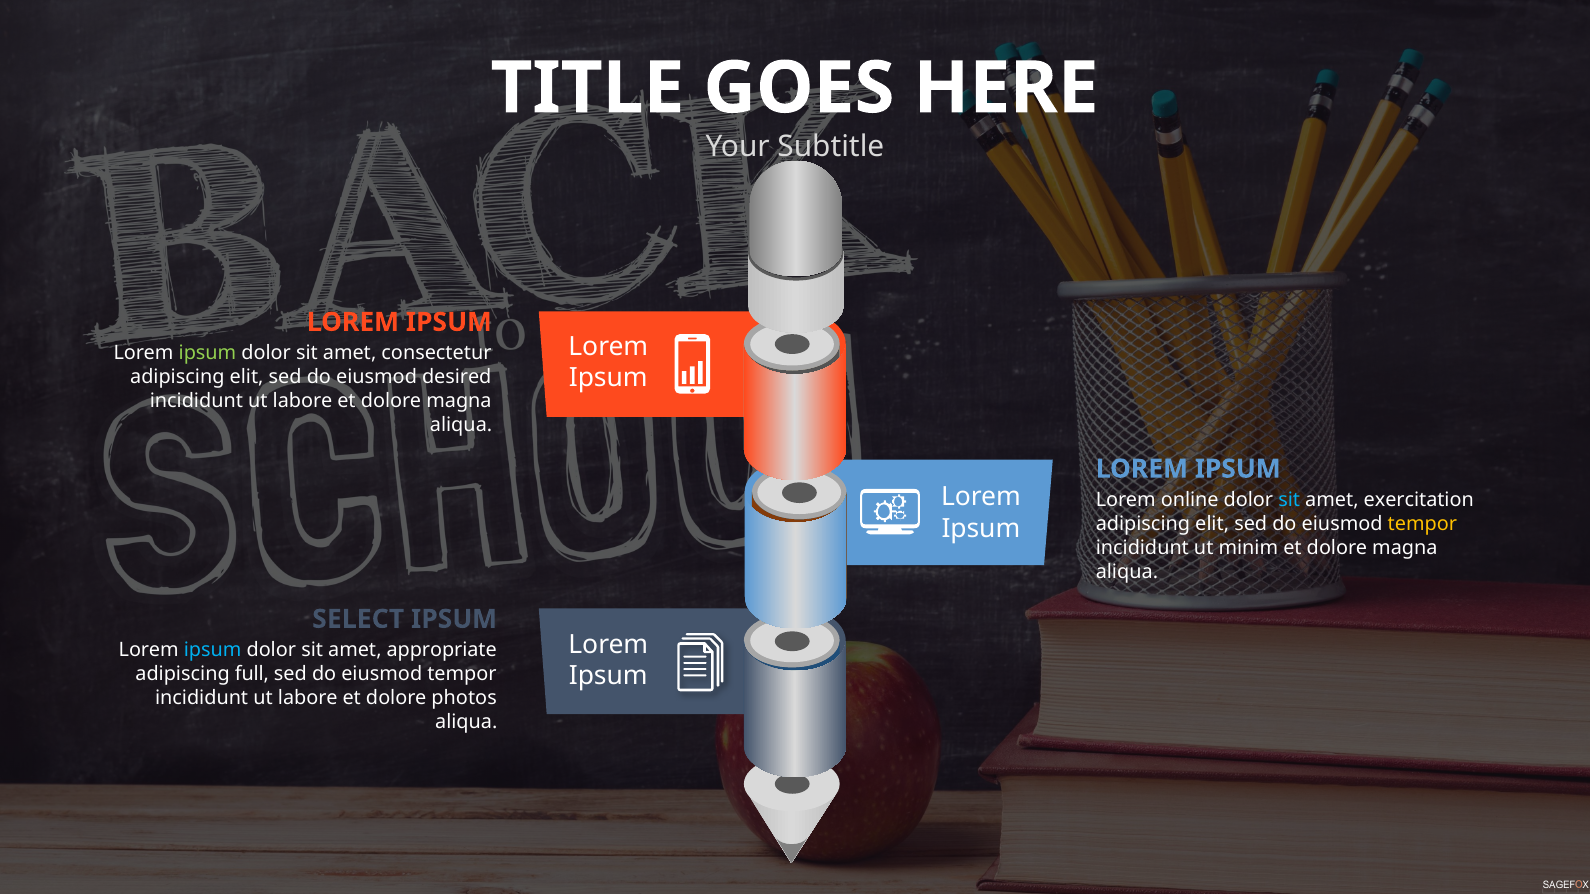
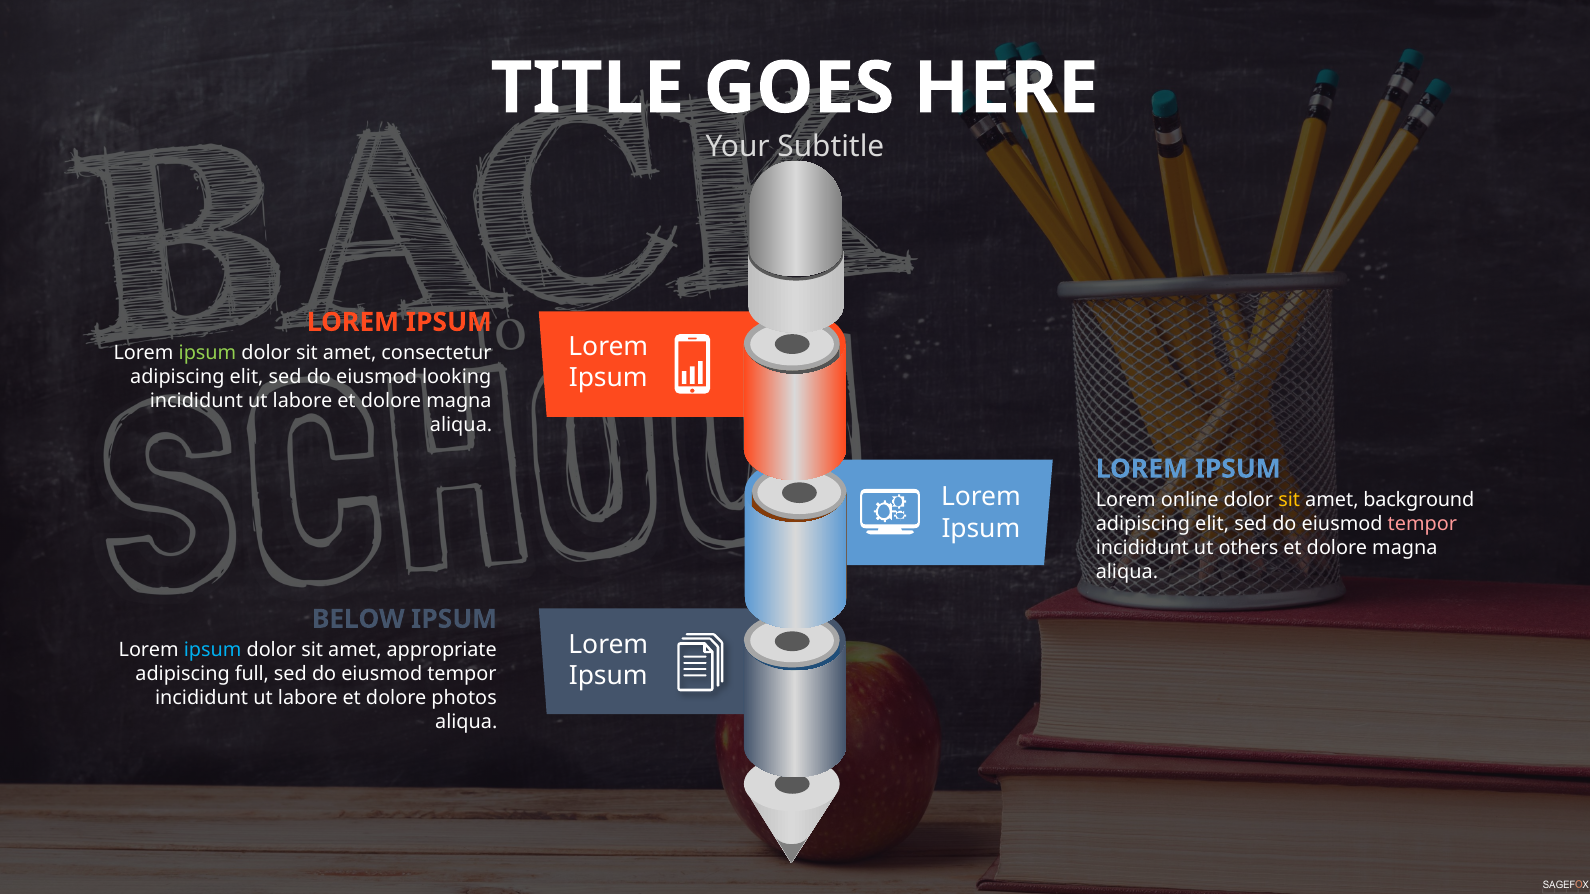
desired: desired -> looking
sit at (1289, 500) colour: light blue -> yellow
exercitation: exercitation -> background
tempor at (1422, 524) colour: yellow -> pink
minim: minim -> others
SELECT: SELECT -> BELOW
